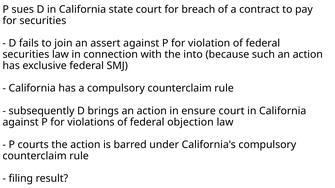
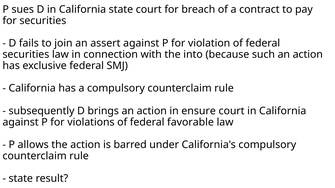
objection: objection -> favorable
courts: courts -> allows
filing at (21, 179): filing -> state
